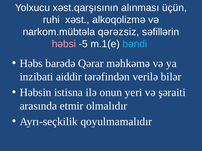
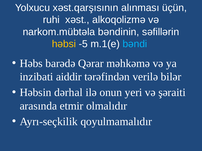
qərəzsiz: qərəzsiz -> bəndinin
həbsi colour: pink -> yellow
istisna: istisna -> dərhal
